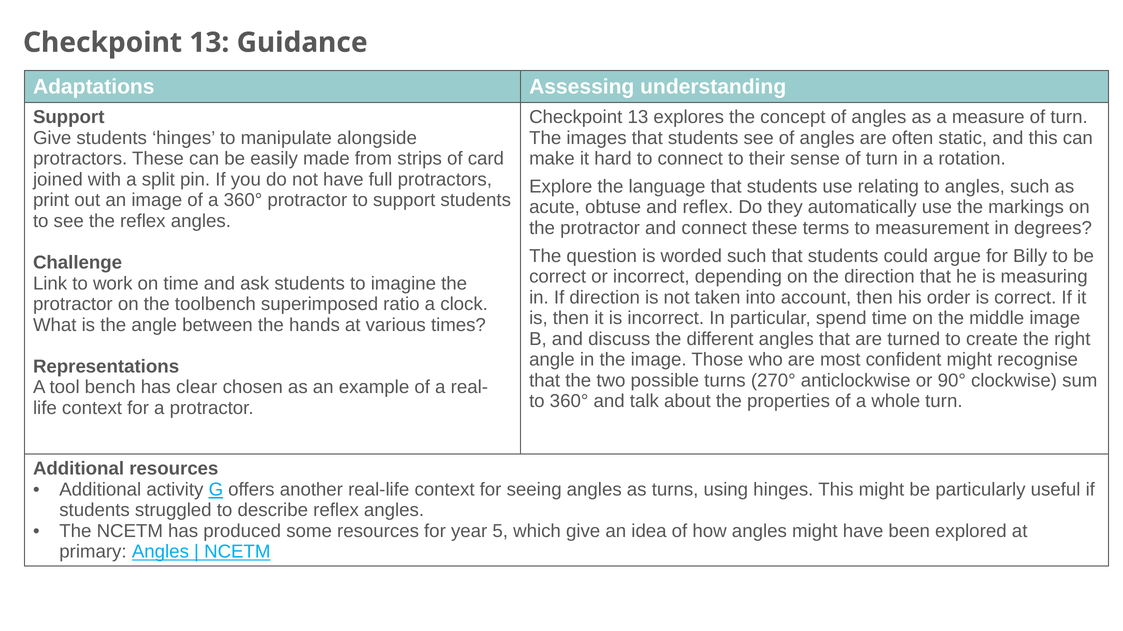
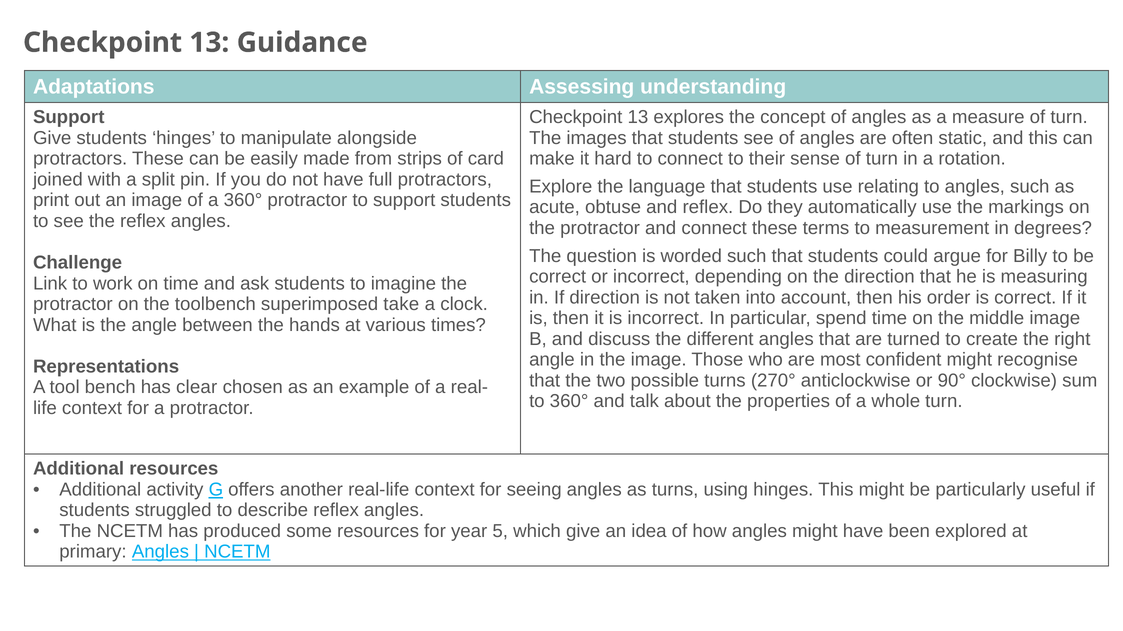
ratio: ratio -> take
